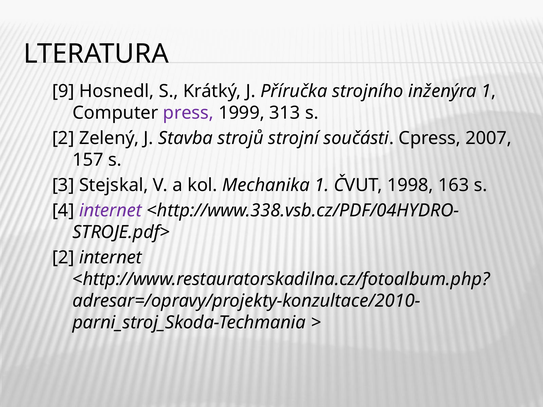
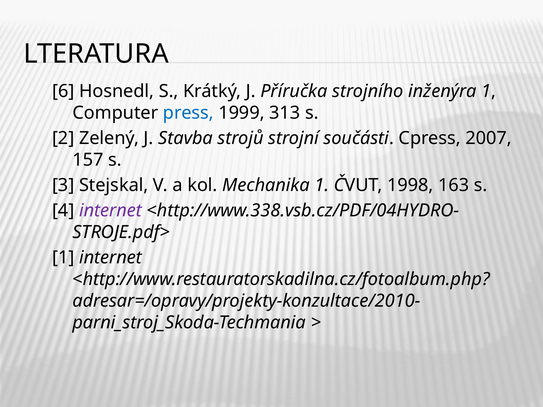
9: 9 -> 6
press colour: purple -> blue
2 at (63, 258): 2 -> 1
